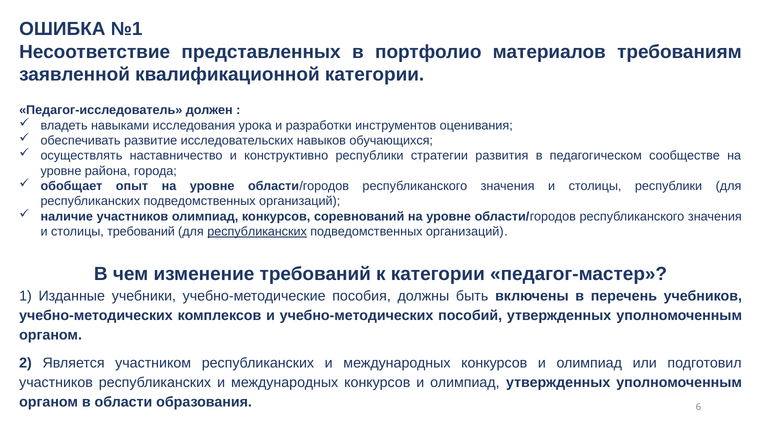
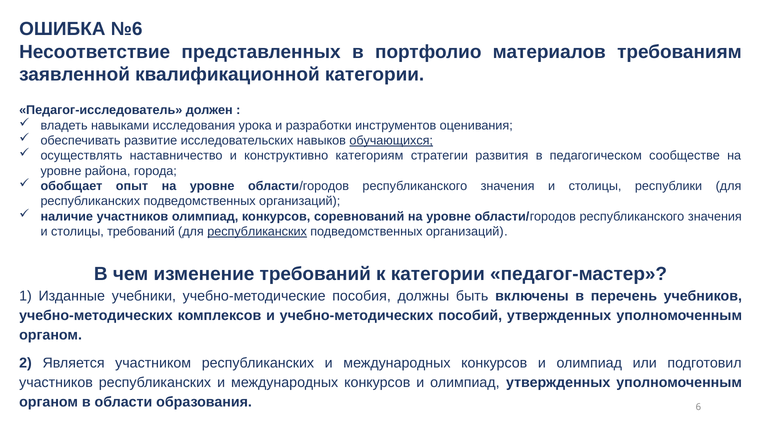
№1: №1 -> №6
обучающихся underline: none -> present
конструктивно республики: республики -> категориям
